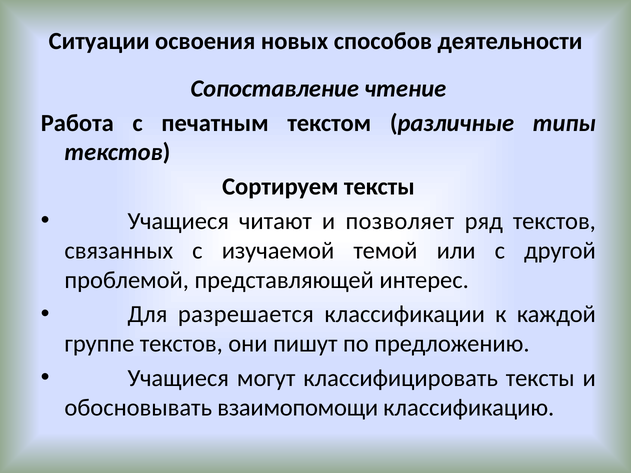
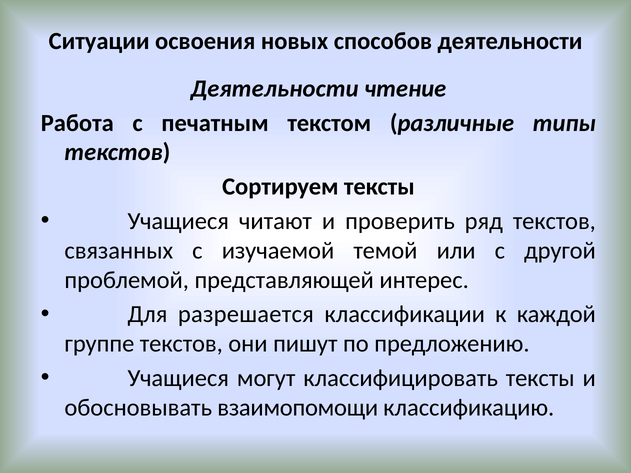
Сопоставление at (275, 89): Сопоставление -> Деятельности
позволяет: позволяет -> проверить
